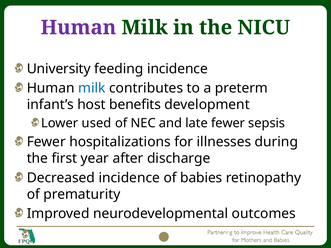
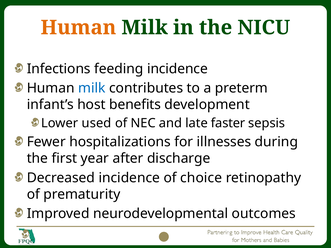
Human at (78, 28) colour: purple -> orange
University: University -> Infections
late fewer: fewer -> faster
babies: babies -> choice
